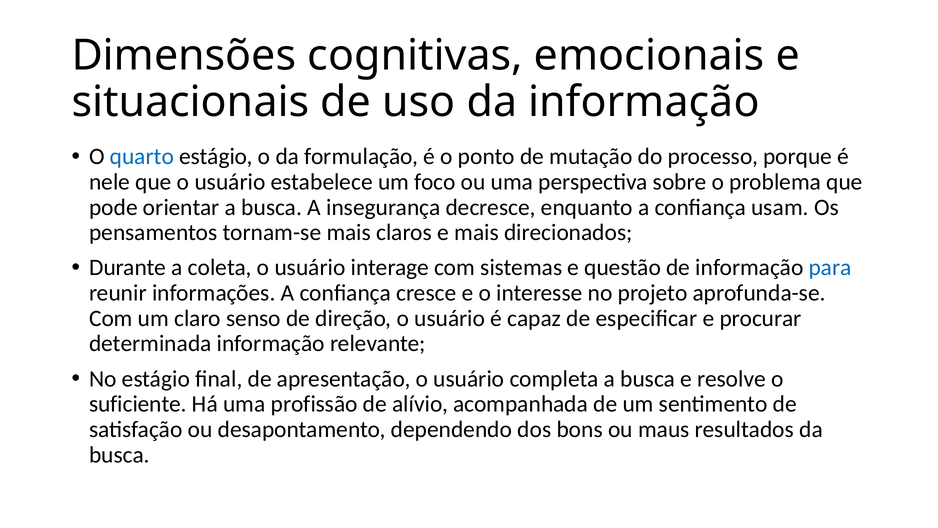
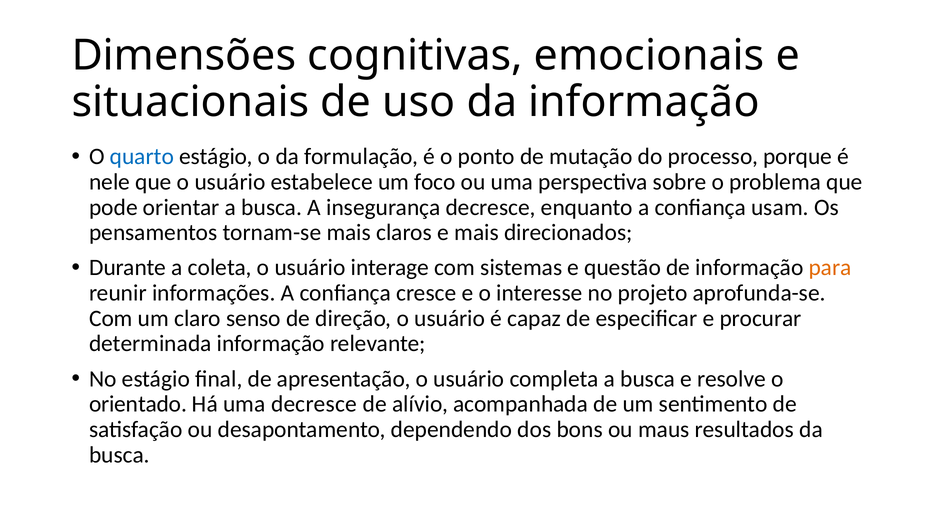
para colour: blue -> orange
suficiente: suficiente -> orientado
uma profissão: profissão -> decresce
